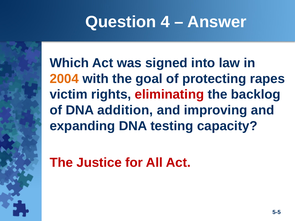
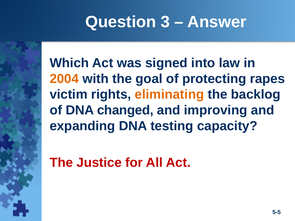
4: 4 -> 3
eliminating colour: red -> orange
addition: addition -> changed
